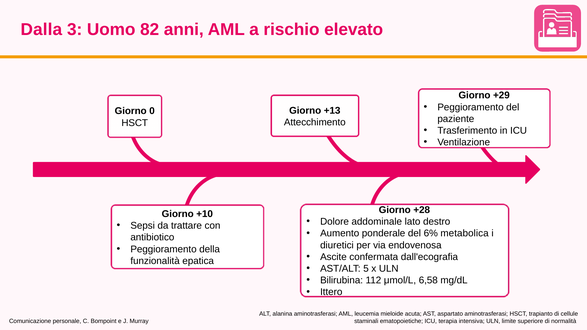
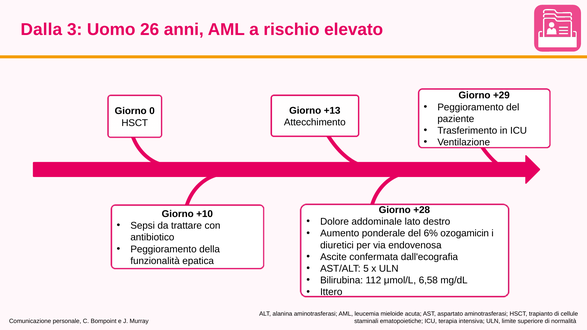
82: 82 -> 26
metabolica: metabolica -> ozogamicin
